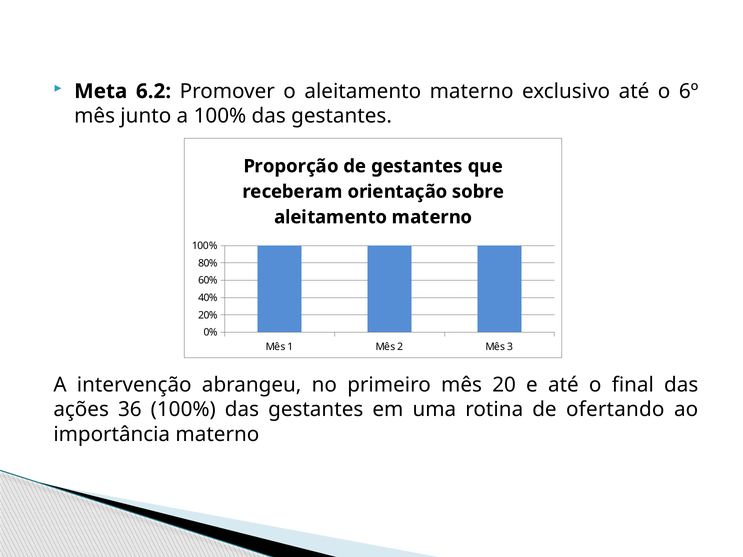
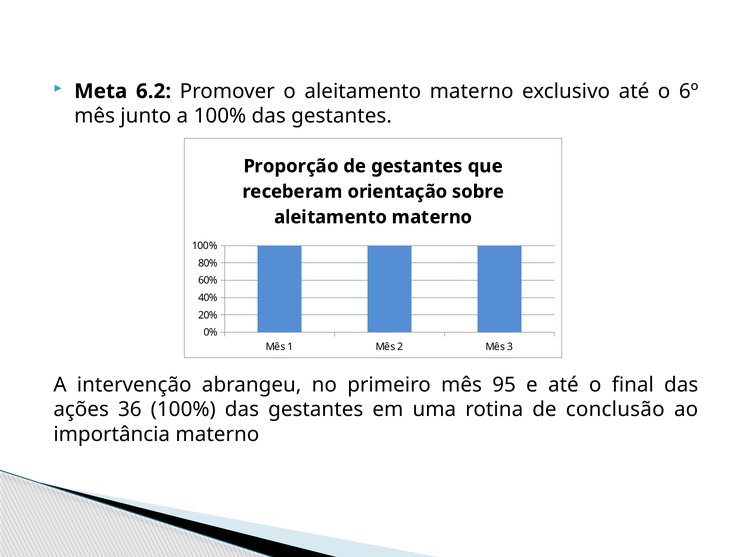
20: 20 -> 95
ofertando: ofertando -> conclusão
